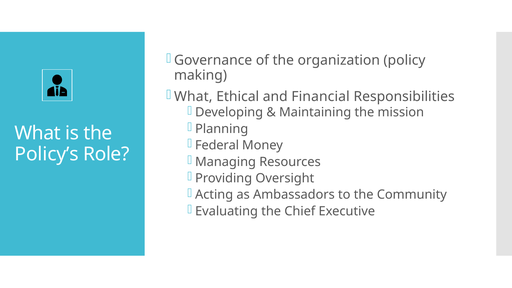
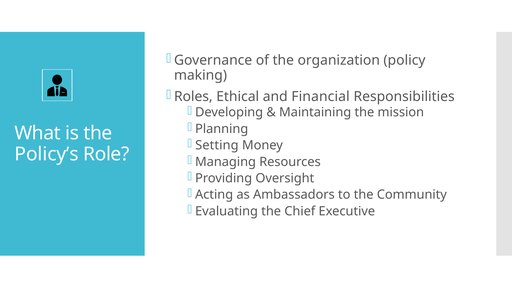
What at (193, 97): What -> Roles
Federal: Federal -> Setting
